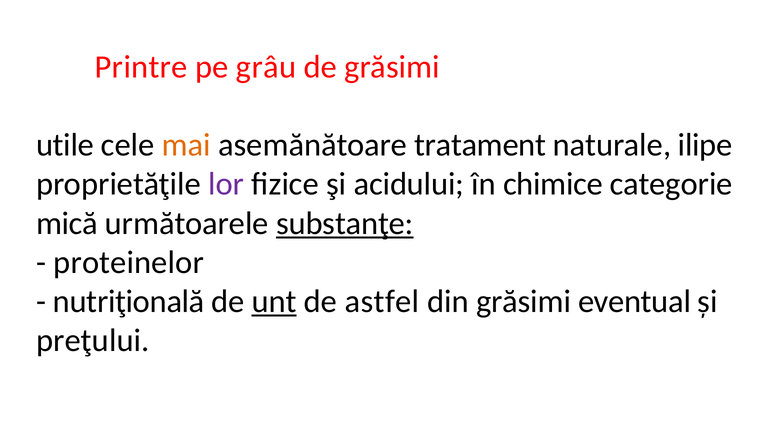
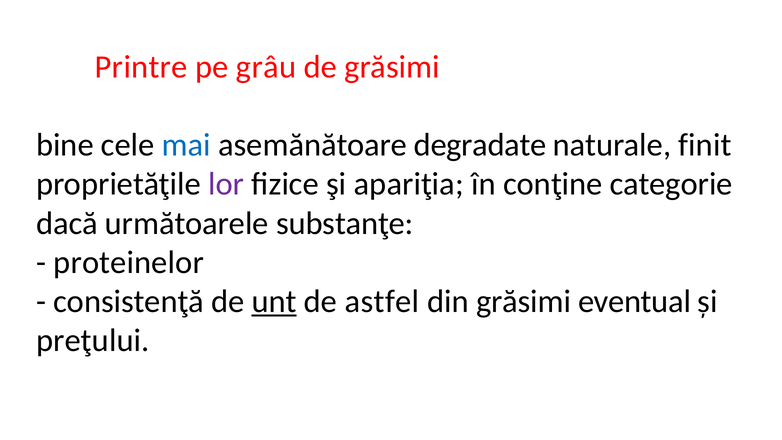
utile: utile -> bine
mai colour: orange -> blue
tratament: tratament -> degradate
ilipe: ilipe -> finit
acidului: acidului -> apariţia
chimice: chimice -> conţine
mică: mică -> dacă
substanţe underline: present -> none
nutriţională: nutriţională -> consistenţă
